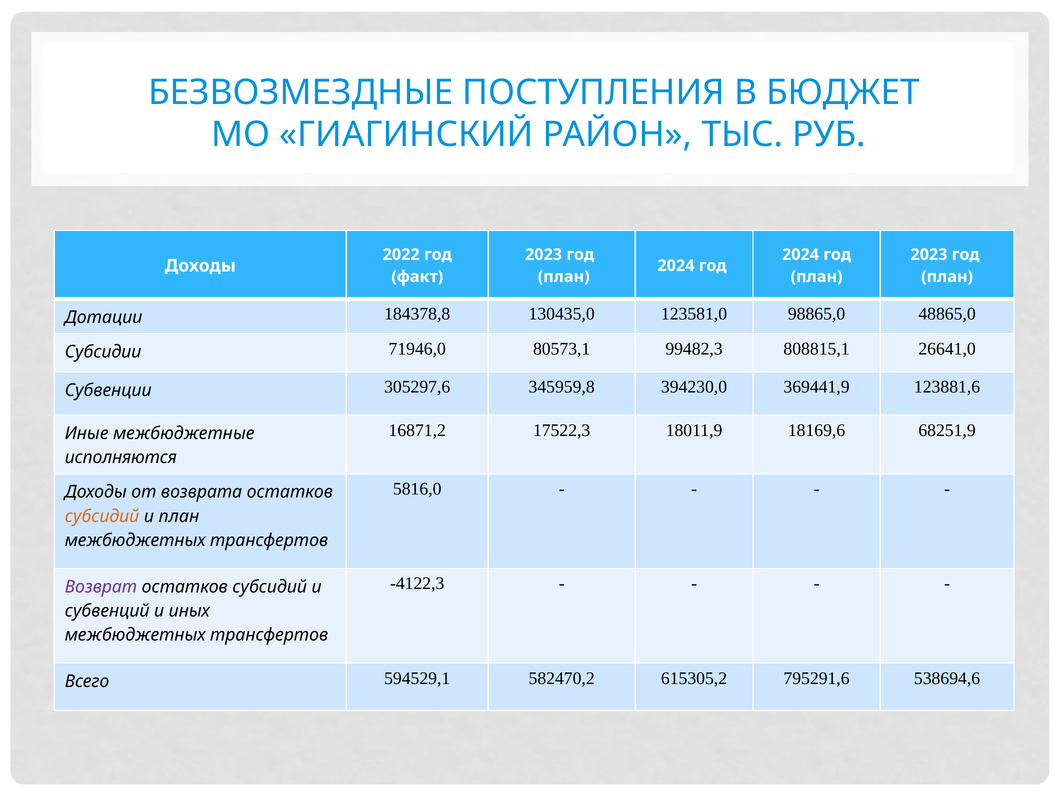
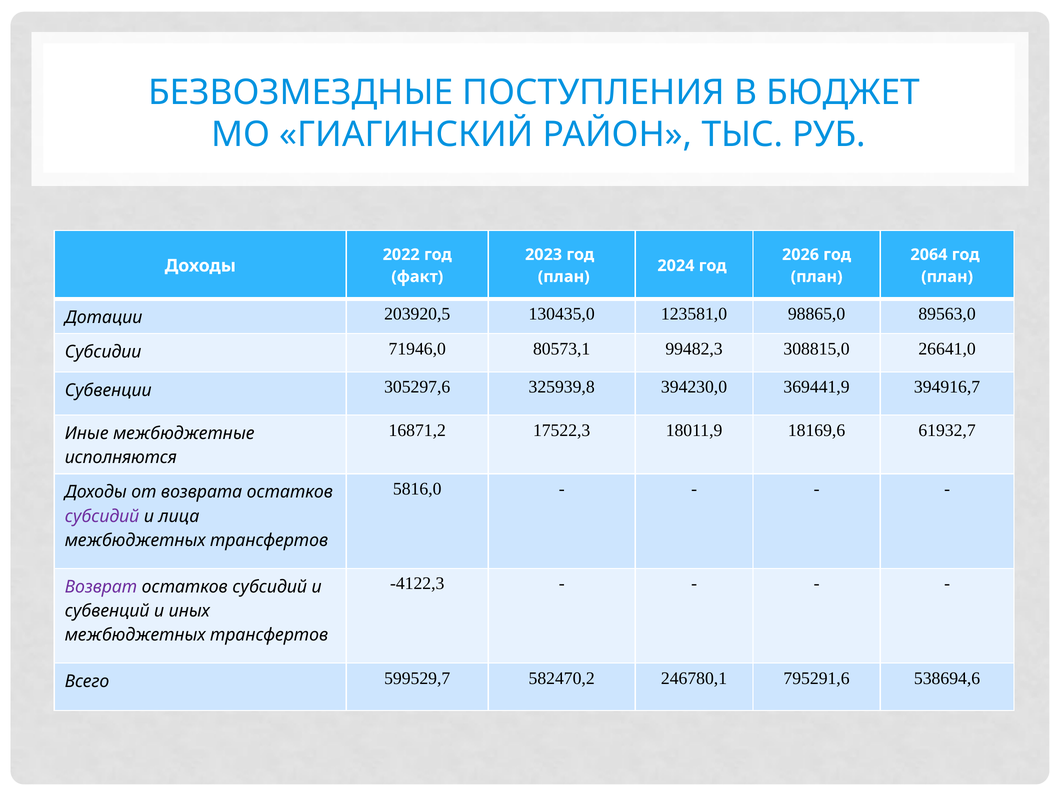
2024 at (801, 255): 2024 -> 2026
2023 at (929, 255): 2023 -> 2064
184378,8: 184378,8 -> 203920,5
48865,0: 48865,0 -> 89563,0
808815,1: 808815,1 -> 308815,0
345959,8: 345959,8 -> 325939,8
123881,6: 123881,6 -> 394916,7
68251,9: 68251,9 -> 61932,7
субсидий at (102, 516) colour: orange -> purple
и план: план -> лица
594529,1: 594529,1 -> 599529,7
615305,2: 615305,2 -> 246780,1
